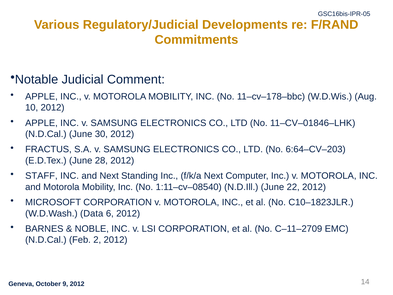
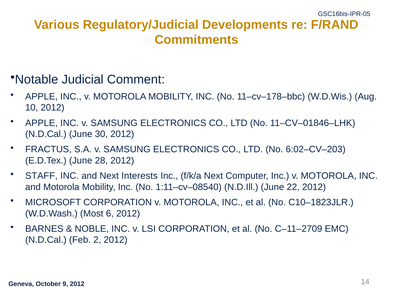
6:64–CV–203: 6:64–CV–203 -> 6:02–CV–203
Standing: Standing -> Interests
Data: Data -> Most
